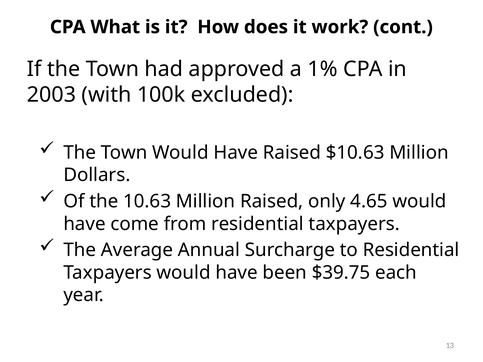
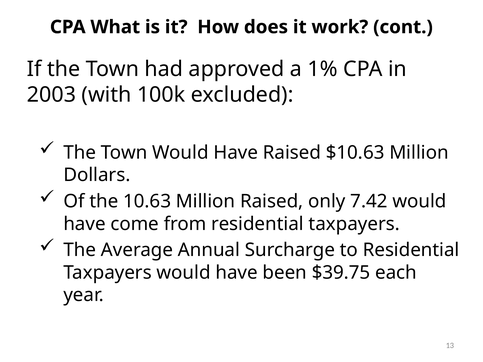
4.65: 4.65 -> 7.42
